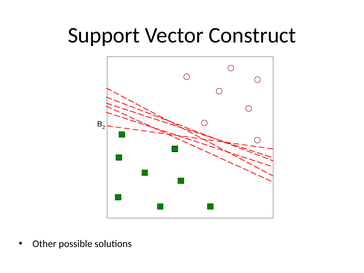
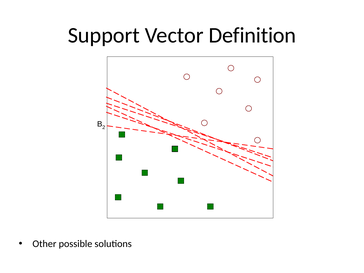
Construct: Construct -> Definition
